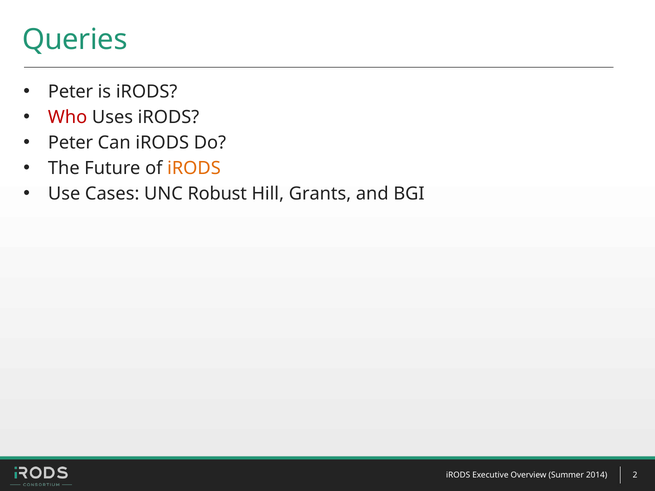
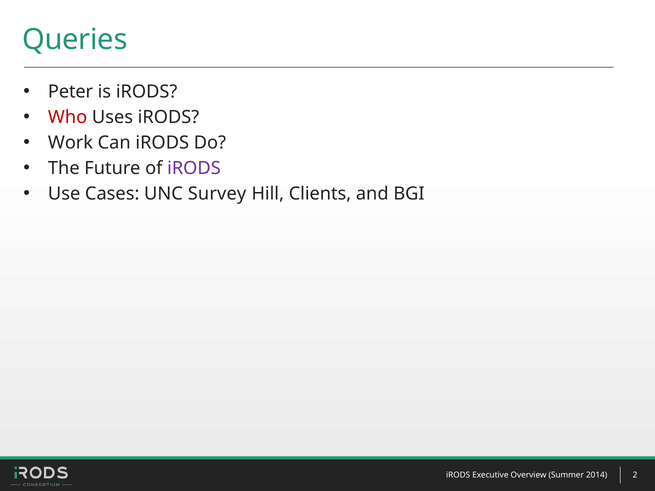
Peter at (71, 143): Peter -> Work
iRODS at (194, 168) colour: orange -> purple
Robust: Robust -> Survey
Grants: Grants -> Clients
